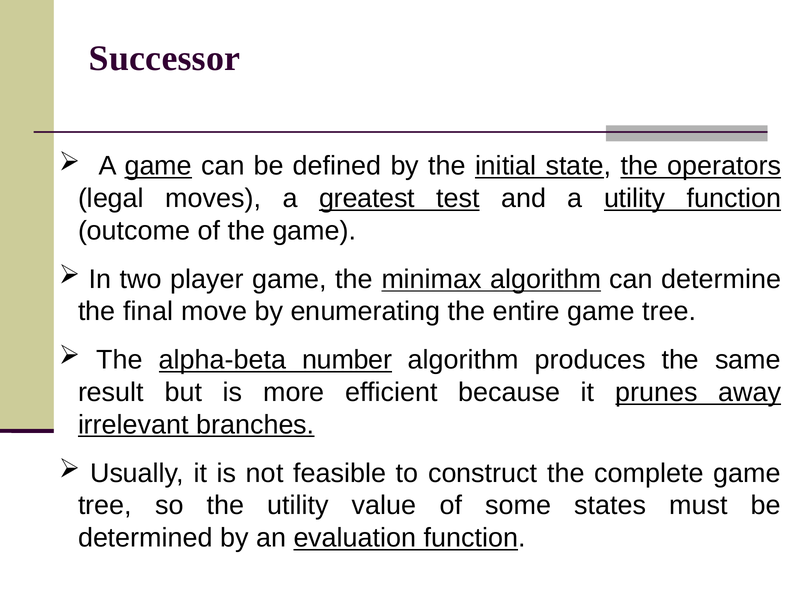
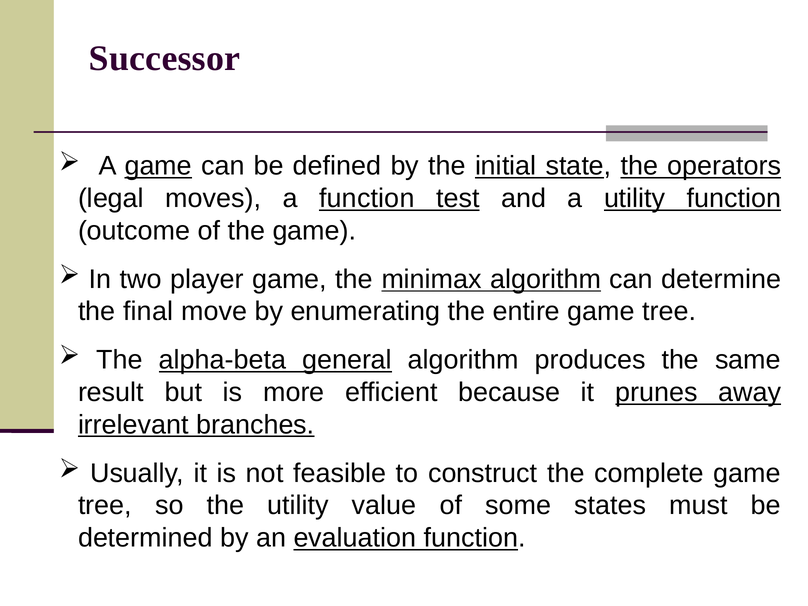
a greatest: greatest -> function
number: number -> general
